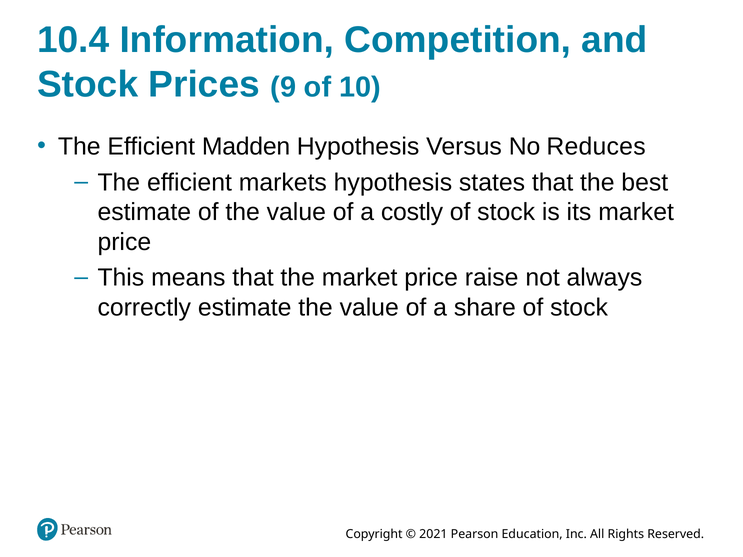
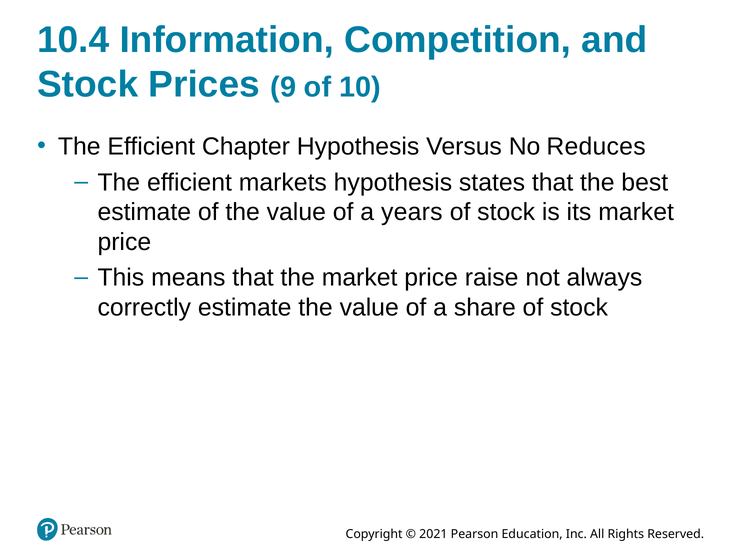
Madden: Madden -> Chapter
costly: costly -> years
